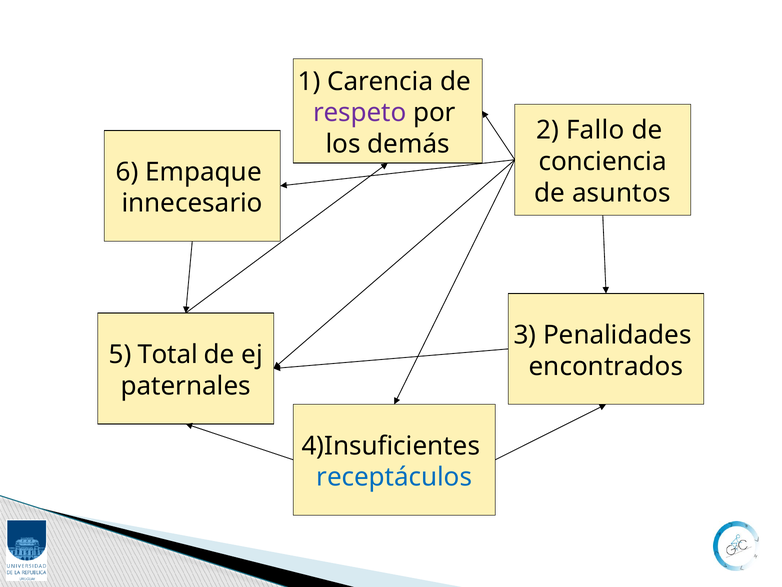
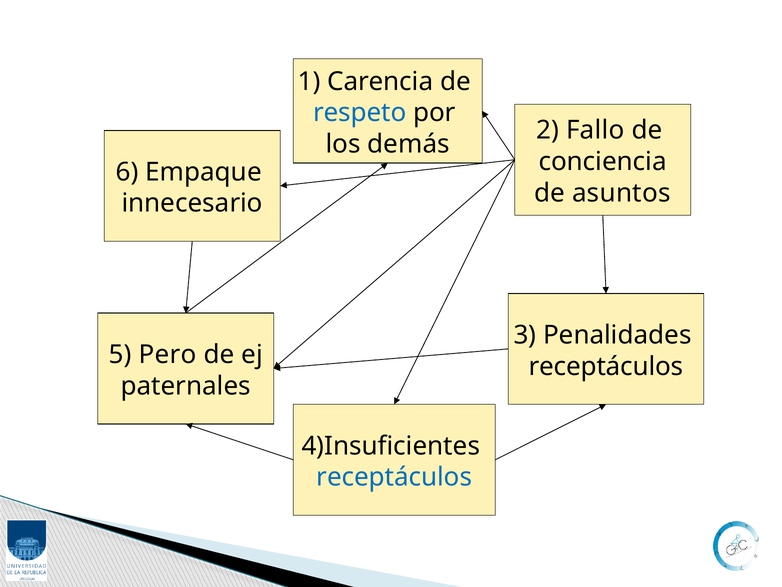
respeto colour: purple -> blue
Total: Total -> Pero
encontrados at (606, 366): encontrados -> receptáculos
